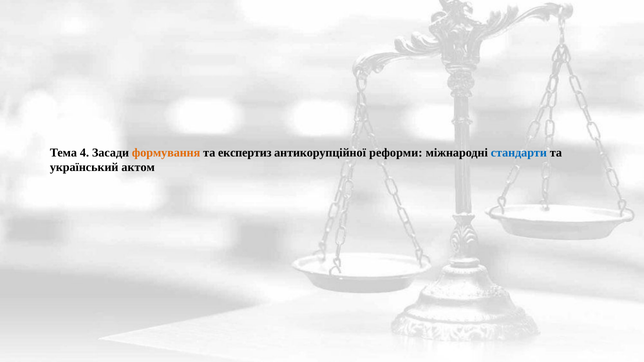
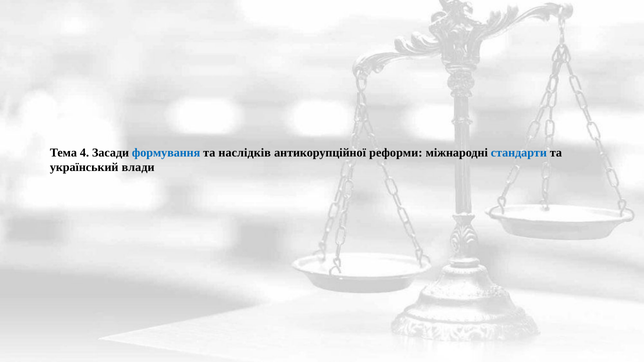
формування colour: orange -> blue
експертиз: експертиз -> наслідків
актом: актом -> влади
